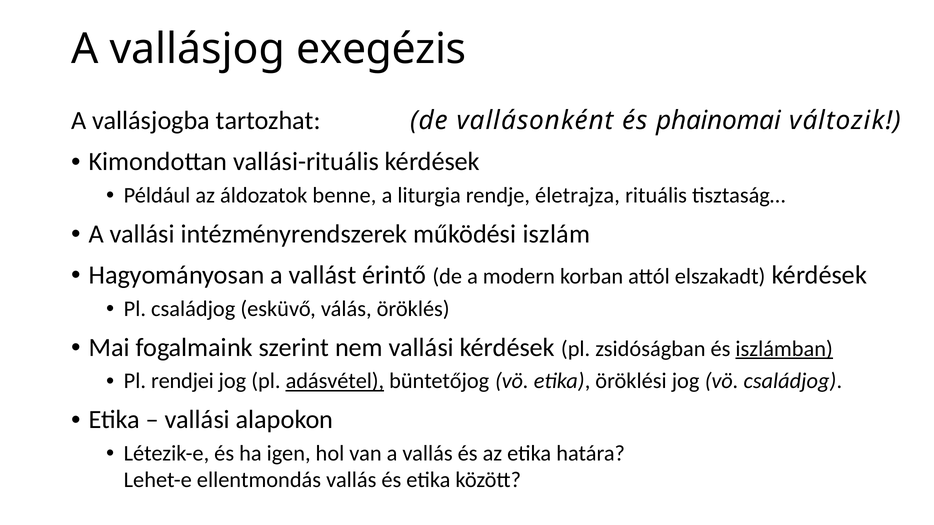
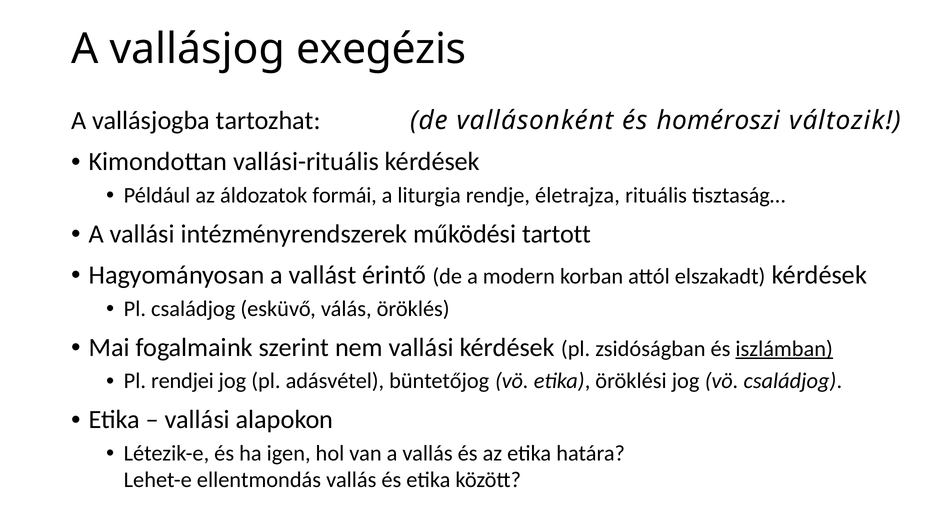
phainomai: phainomai -> homéroszi
benne: benne -> formái
iszlám: iszlám -> tartott
adásvétel underline: present -> none
